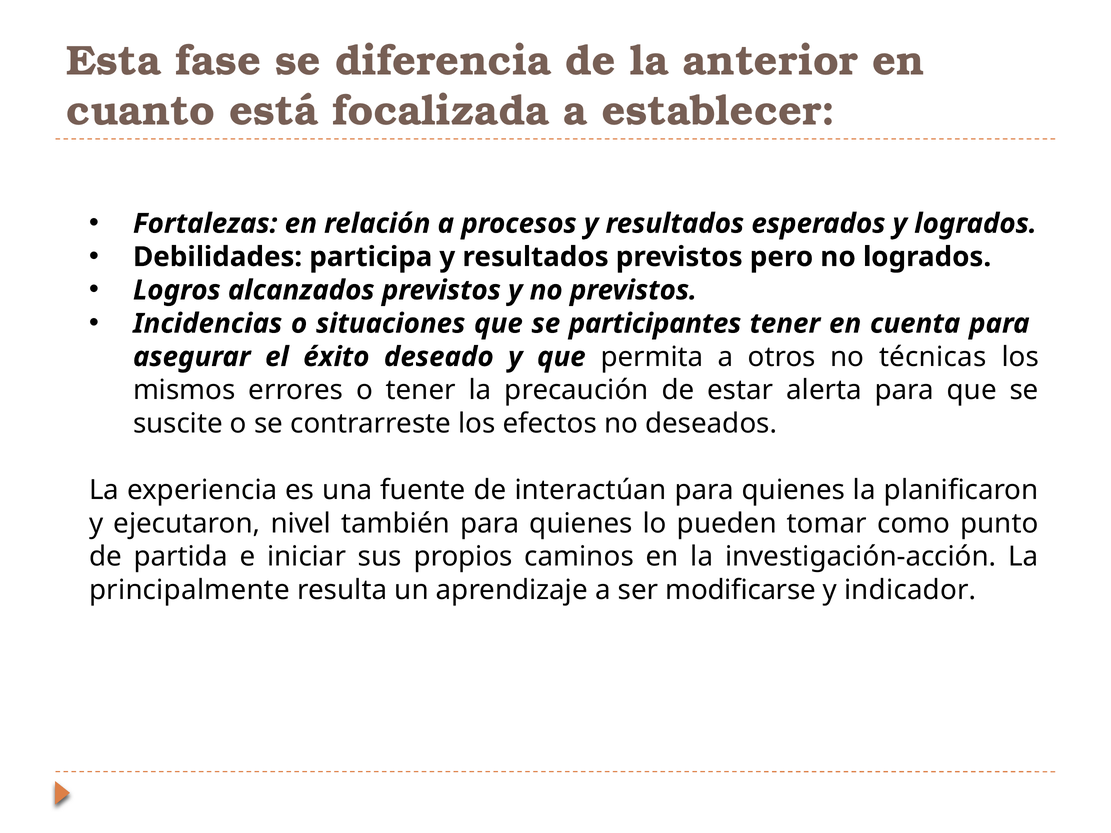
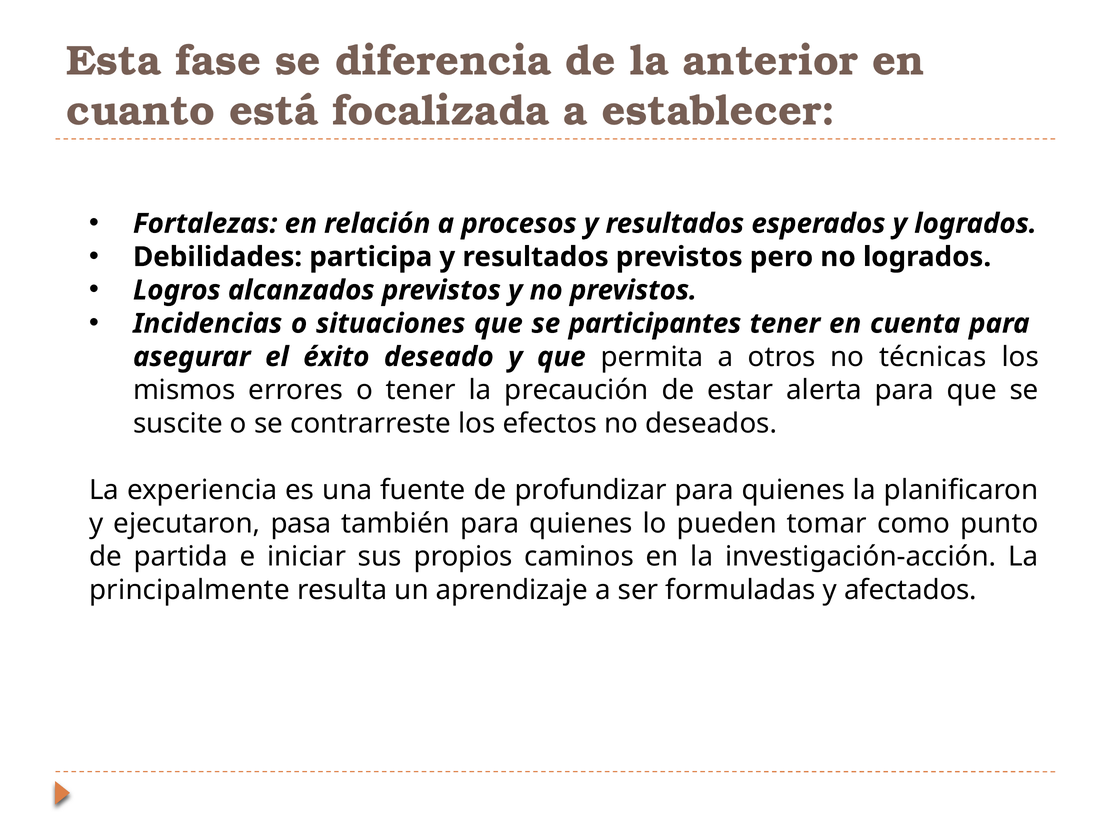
interactúan: interactúan -> profundizar
nivel: nivel -> pasa
modificarse: modificarse -> formuladas
indicador: indicador -> afectados
